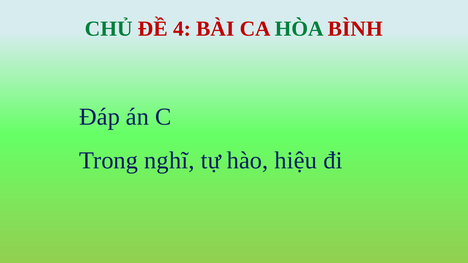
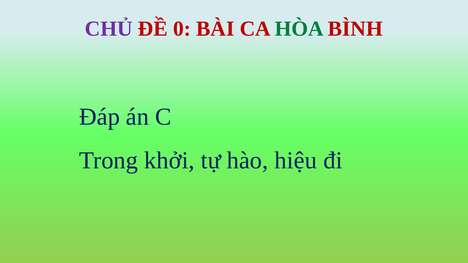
CHỦ colour: green -> purple
4: 4 -> 0
nghĩ: nghĩ -> khởi
